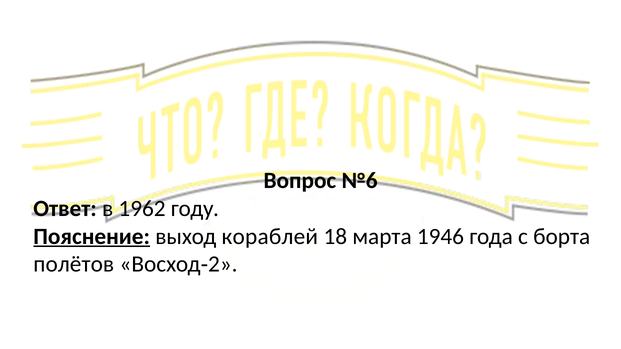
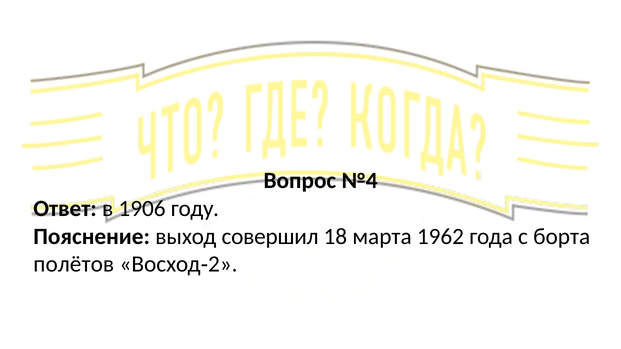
№6: №6 -> №4
1962: 1962 -> 1906
Пояснение underline: present -> none
кораблей: кораблей -> совершил
1946: 1946 -> 1962
